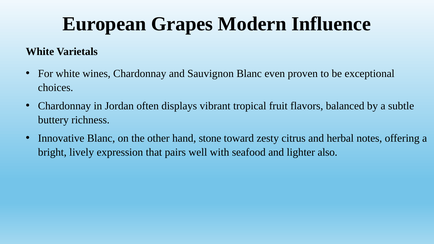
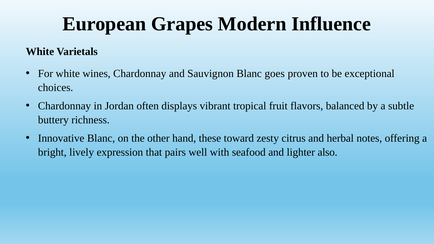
even: even -> goes
stone: stone -> these
